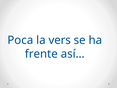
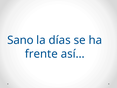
Poca: Poca -> Sano
vers: vers -> días
